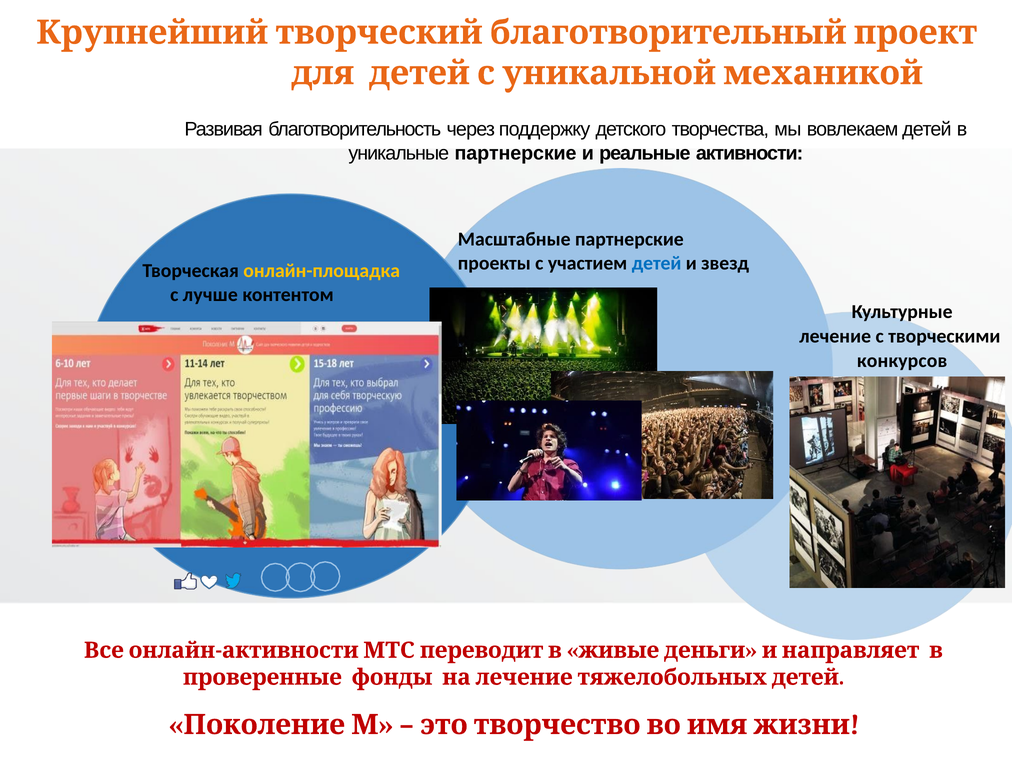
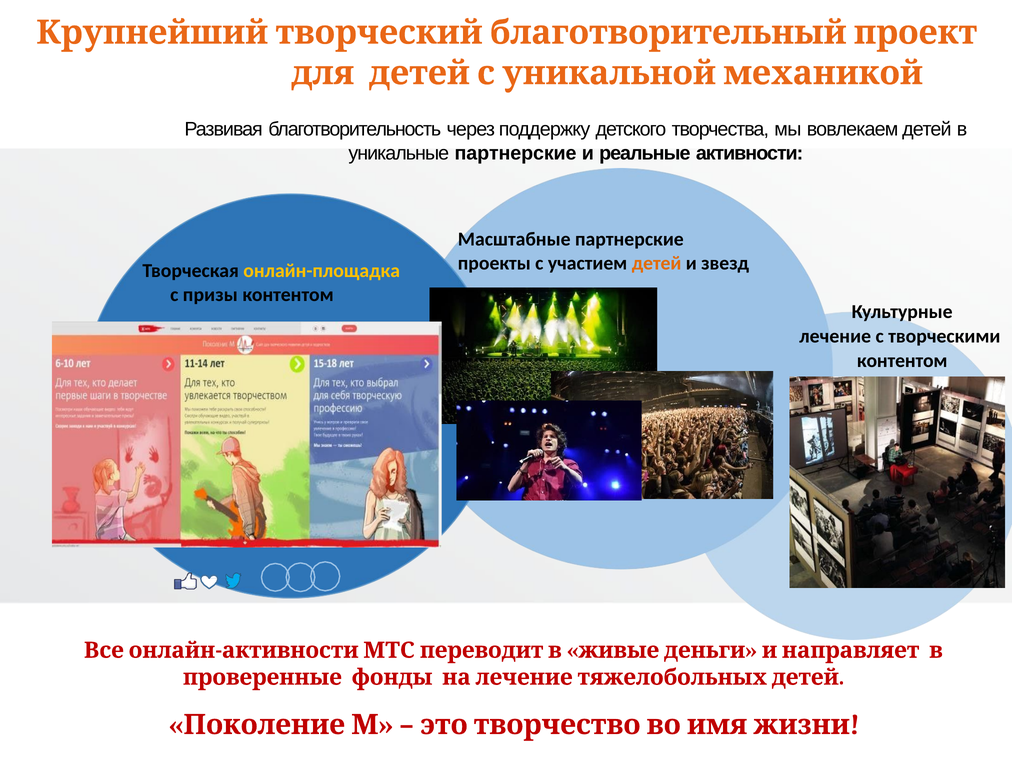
детей at (657, 263) colour: blue -> orange
лучше: лучше -> призы
конкурсов at (902, 361): конкурсов -> контентом
